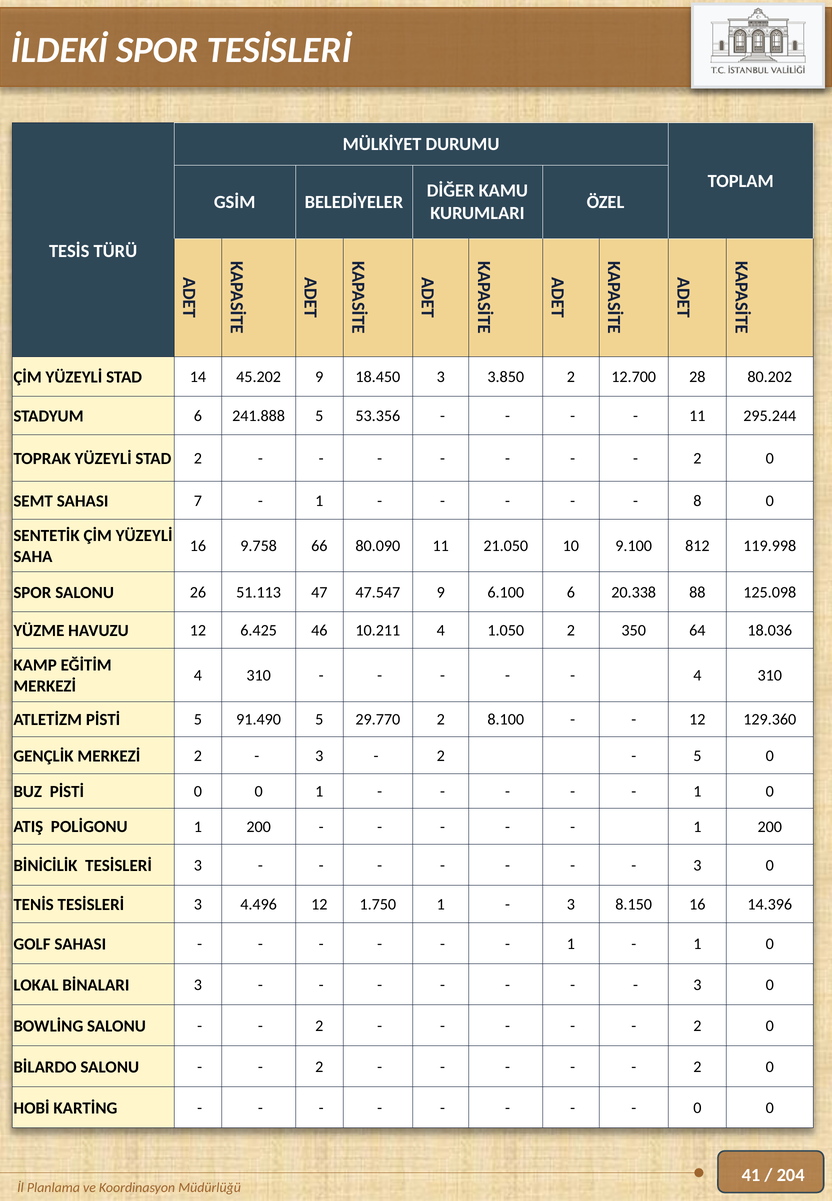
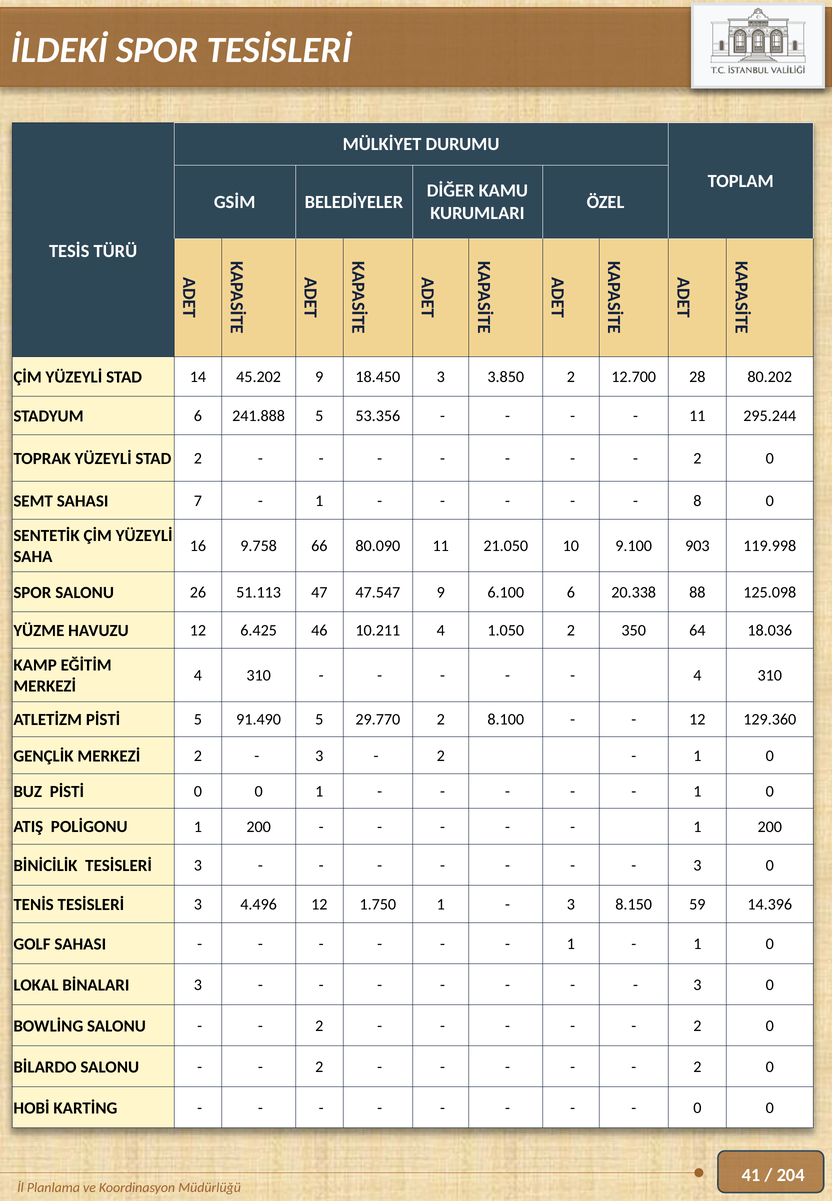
812: 812 -> 903
5 at (697, 756): 5 -> 1
8.150 16: 16 -> 59
